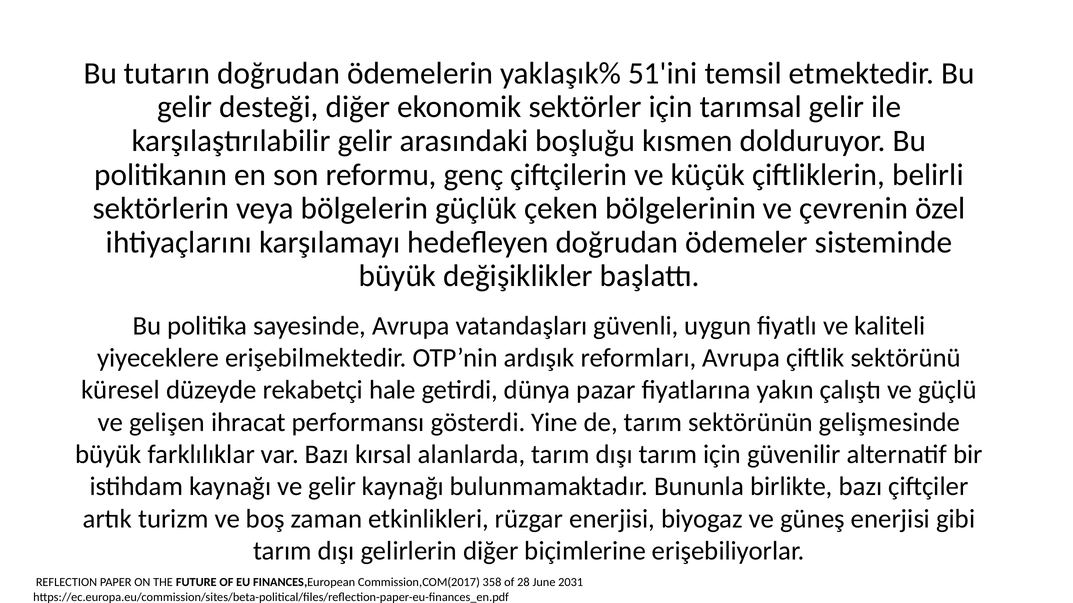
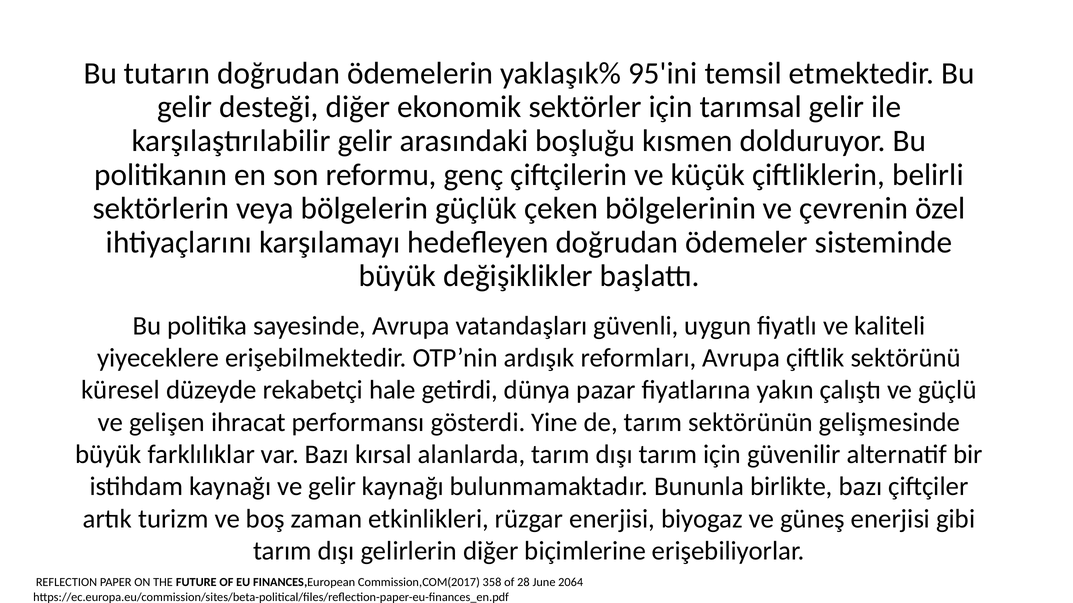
51'ini: 51'ini -> 95'ini
2031: 2031 -> 2064
